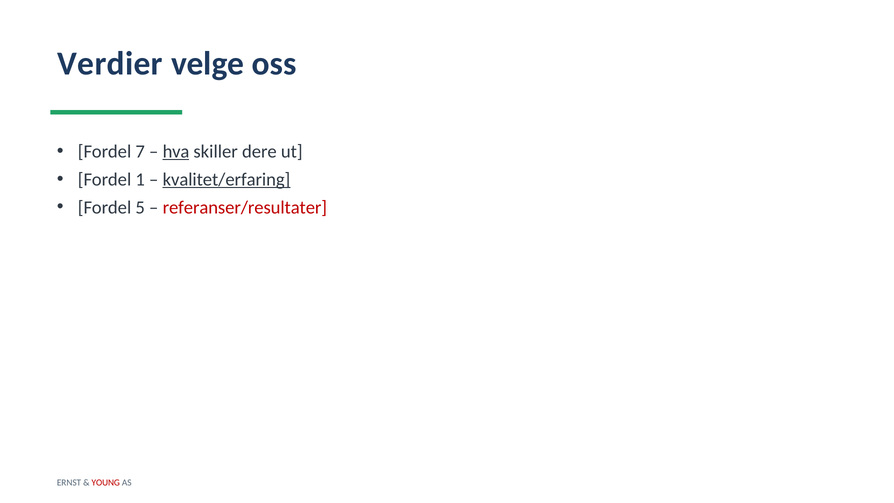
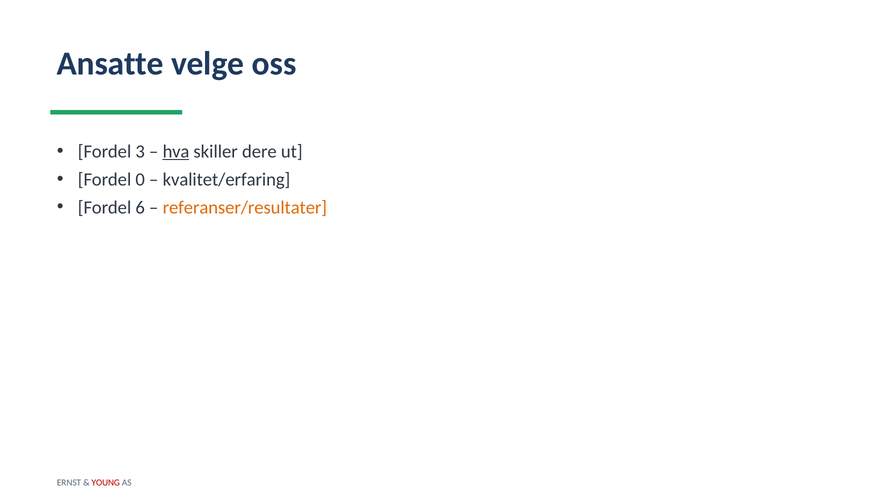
Verdier: Verdier -> Ansatte
7: 7 -> 3
1: 1 -> 0
kvalitet/erfaring underline: present -> none
5: 5 -> 6
referanser/resultater colour: red -> orange
